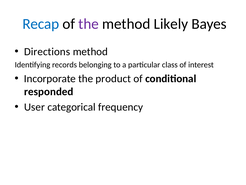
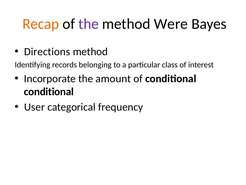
Recap colour: blue -> orange
Likely: Likely -> Were
product: product -> amount
responded at (49, 92): responded -> conditional
